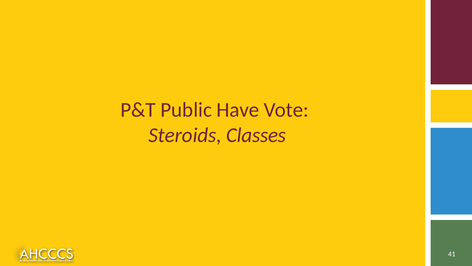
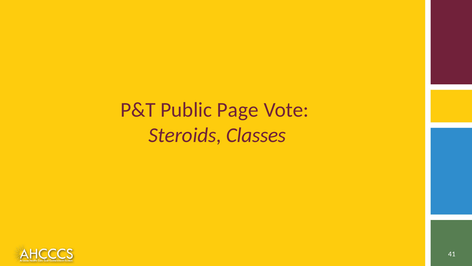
Have: Have -> Page
